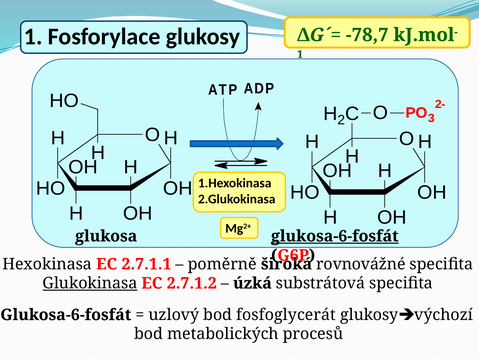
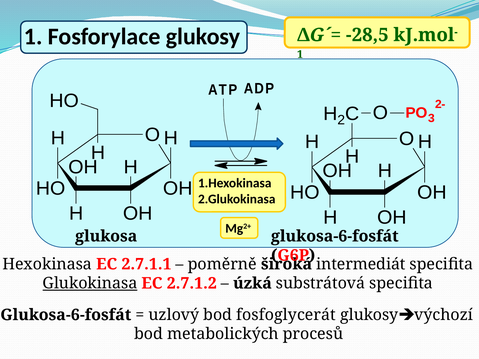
-78,7: -78,7 -> -28,5
glukosa-6-fosfát at (335, 236) underline: present -> none
rovnovážné: rovnovážné -> intermediát
